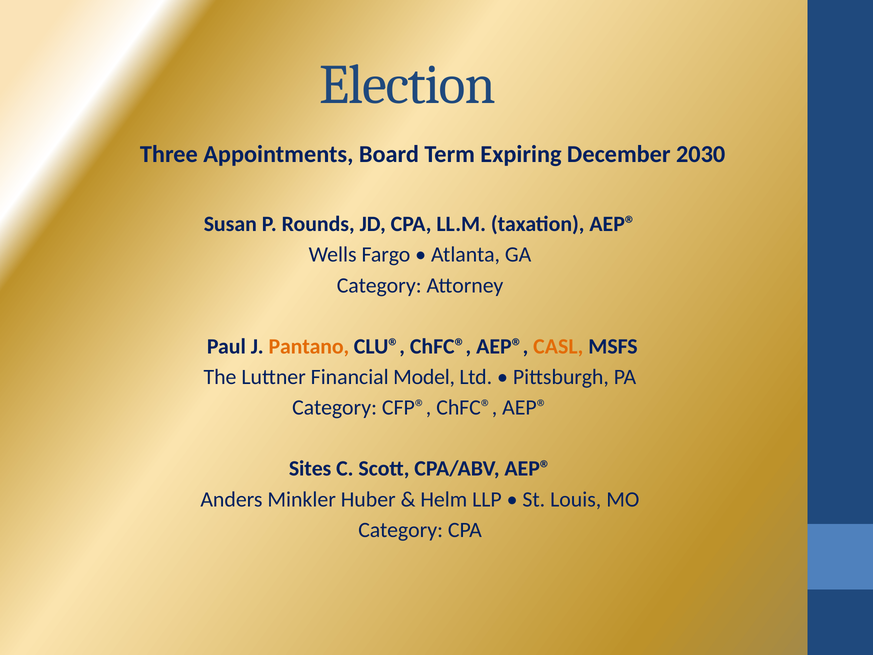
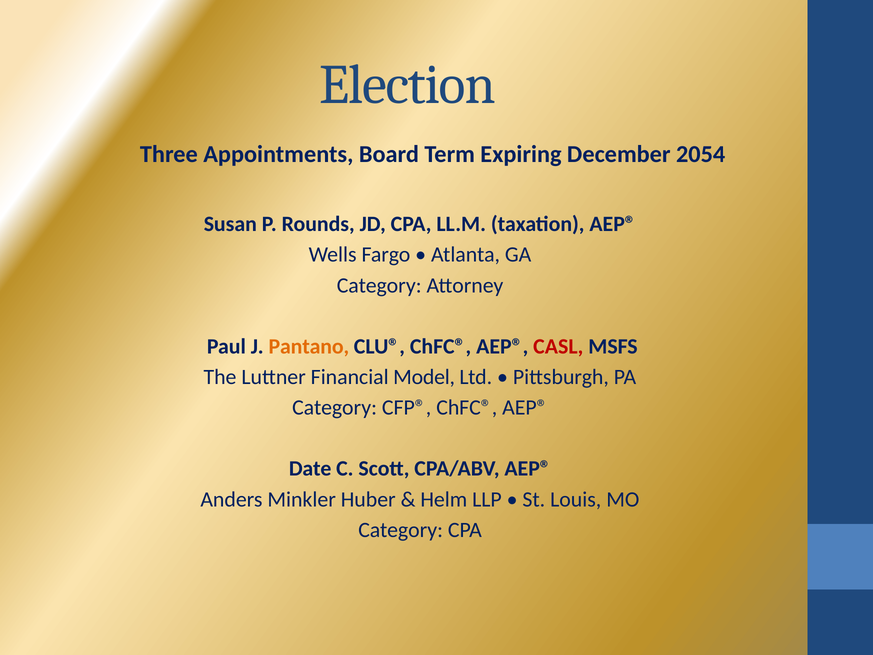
2030: 2030 -> 2054
CASL colour: orange -> red
Sites: Sites -> Date
